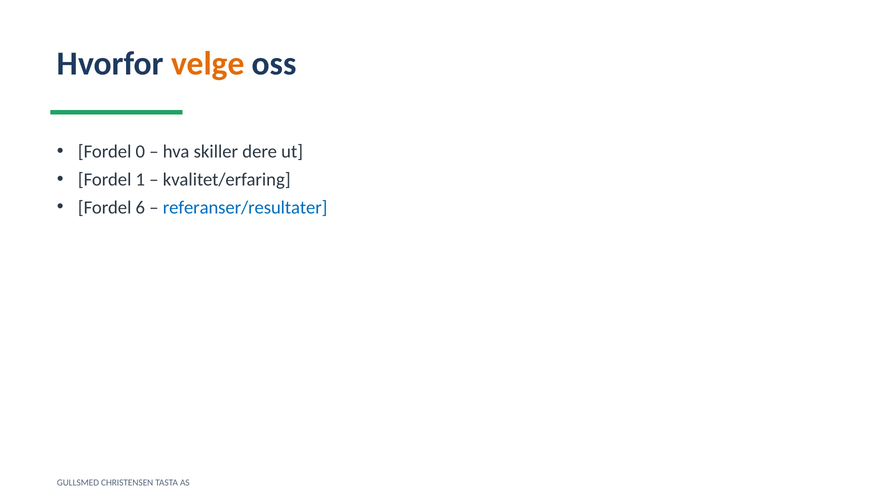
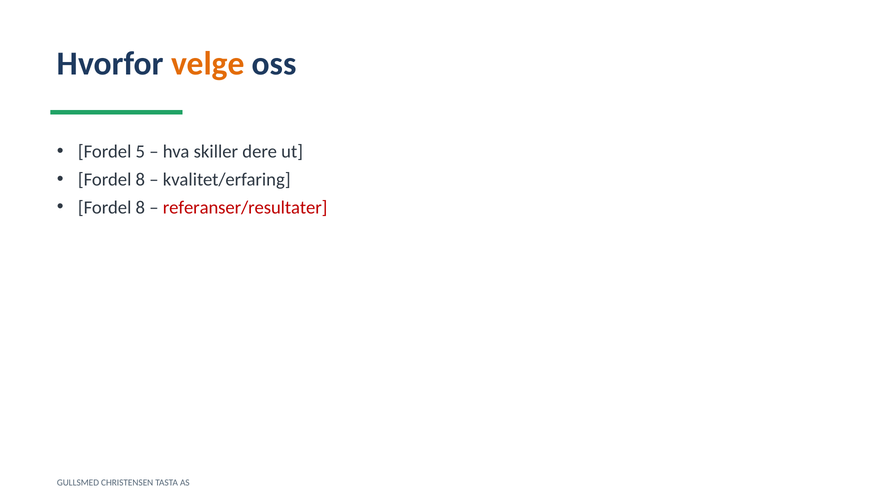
0: 0 -> 5
1 at (140, 180): 1 -> 8
6 at (140, 208): 6 -> 8
referanser/resultater colour: blue -> red
